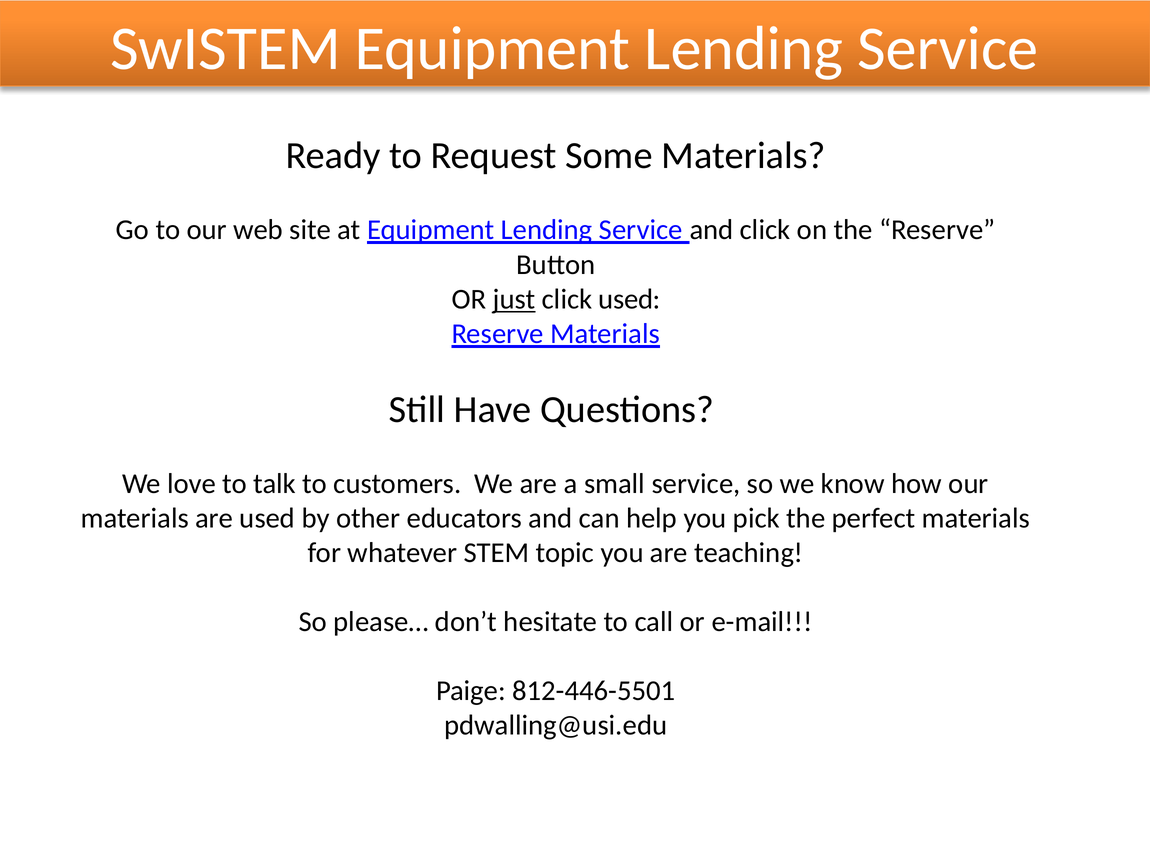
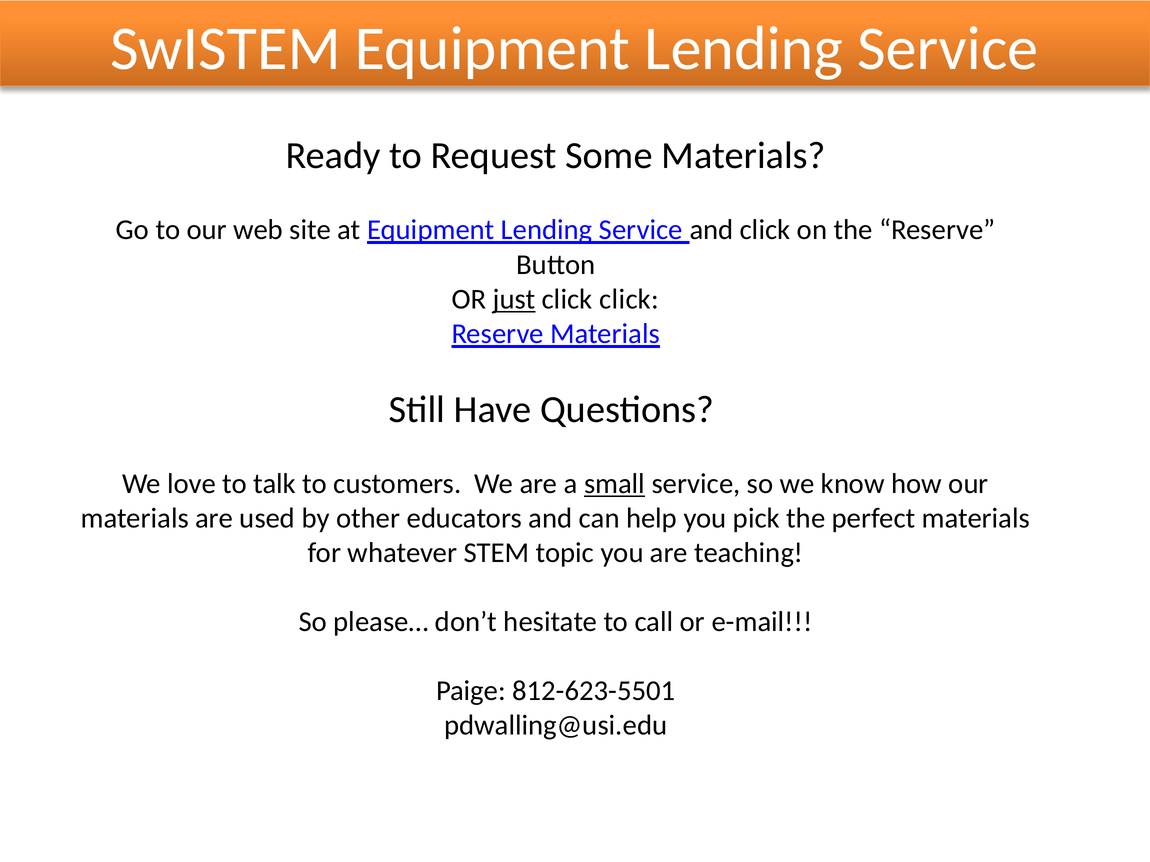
click used: used -> click
small underline: none -> present
812-446-5501: 812-446-5501 -> 812-623-5501
